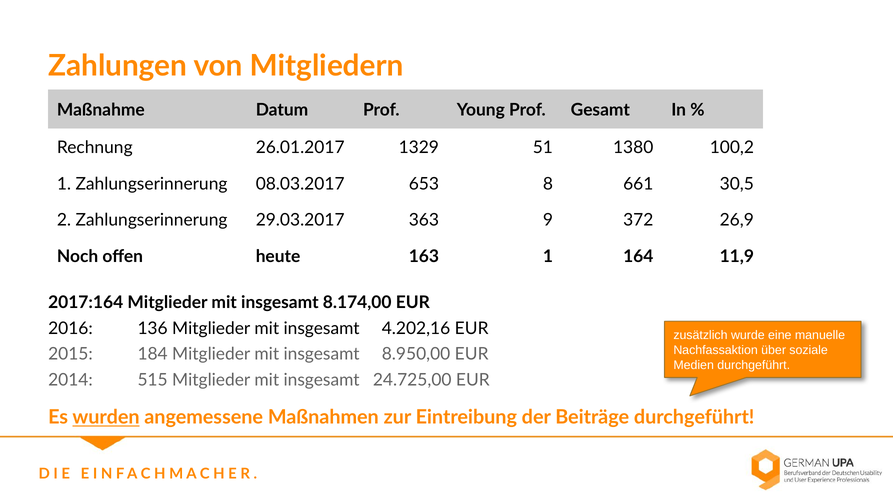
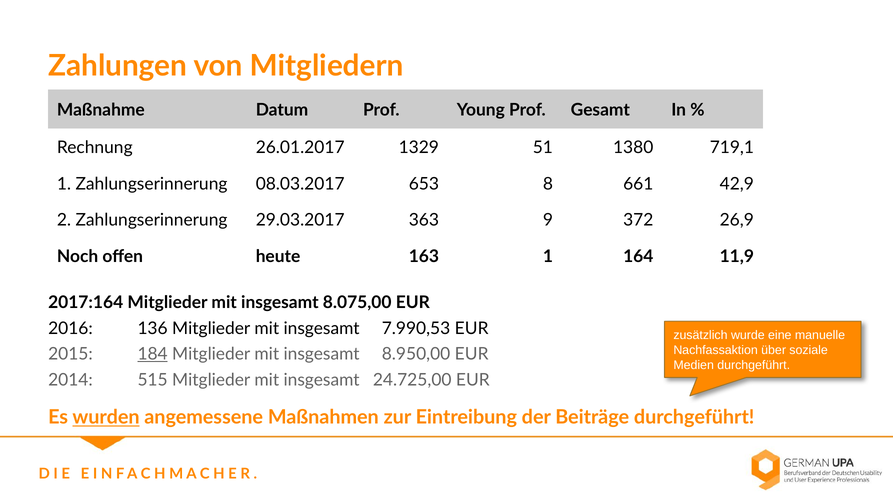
100,2: 100,2 -> 719,1
30,5: 30,5 -> 42,9
8.174,00: 8.174,00 -> 8.075,00
4.202,16: 4.202,16 -> 7.990,53
184 underline: none -> present
